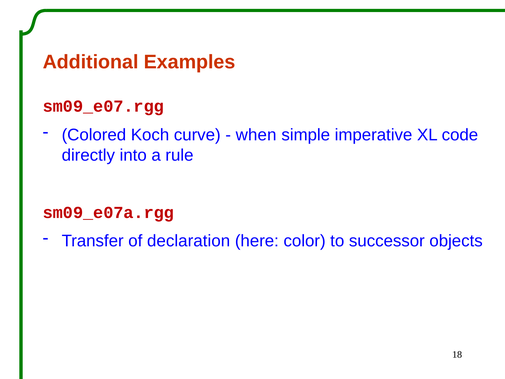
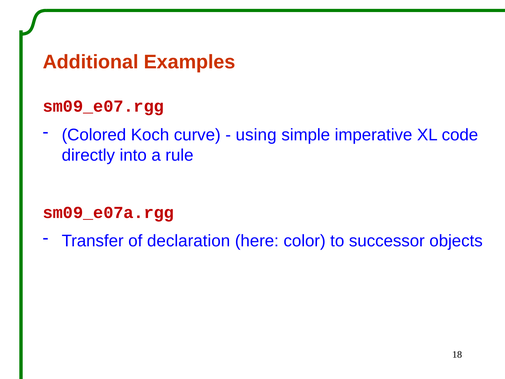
when: when -> using
